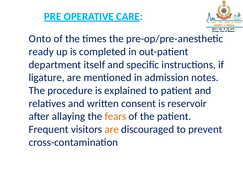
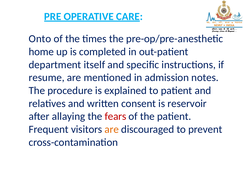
ready: ready -> home
ligature: ligature -> resume
fears colour: orange -> red
